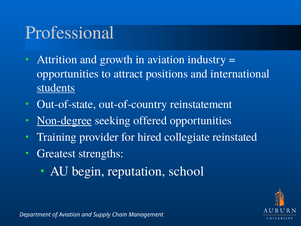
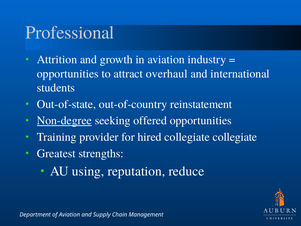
positions: positions -> overhaul
students underline: present -> none
collegiate reinstated: reinstated -> collegiate
begin: begin -> using
school: school -> reduce
